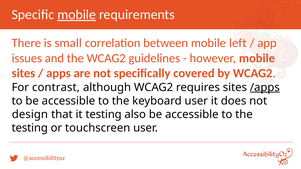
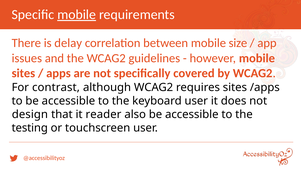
small: small -> delay
left: left -> size
/apps underline: present -> none
it testing: testing -> reader
